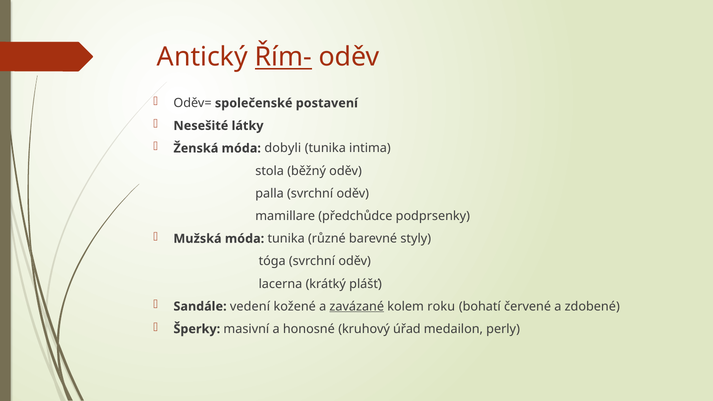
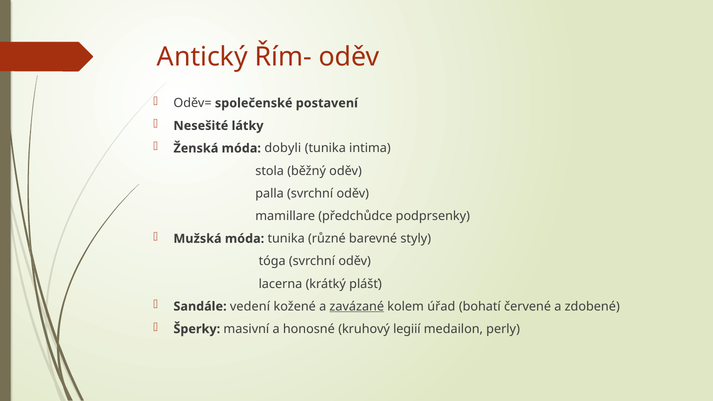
Řím- underline: present -> none
roku: roku -> úřad
úřad: úřad -> legiií
